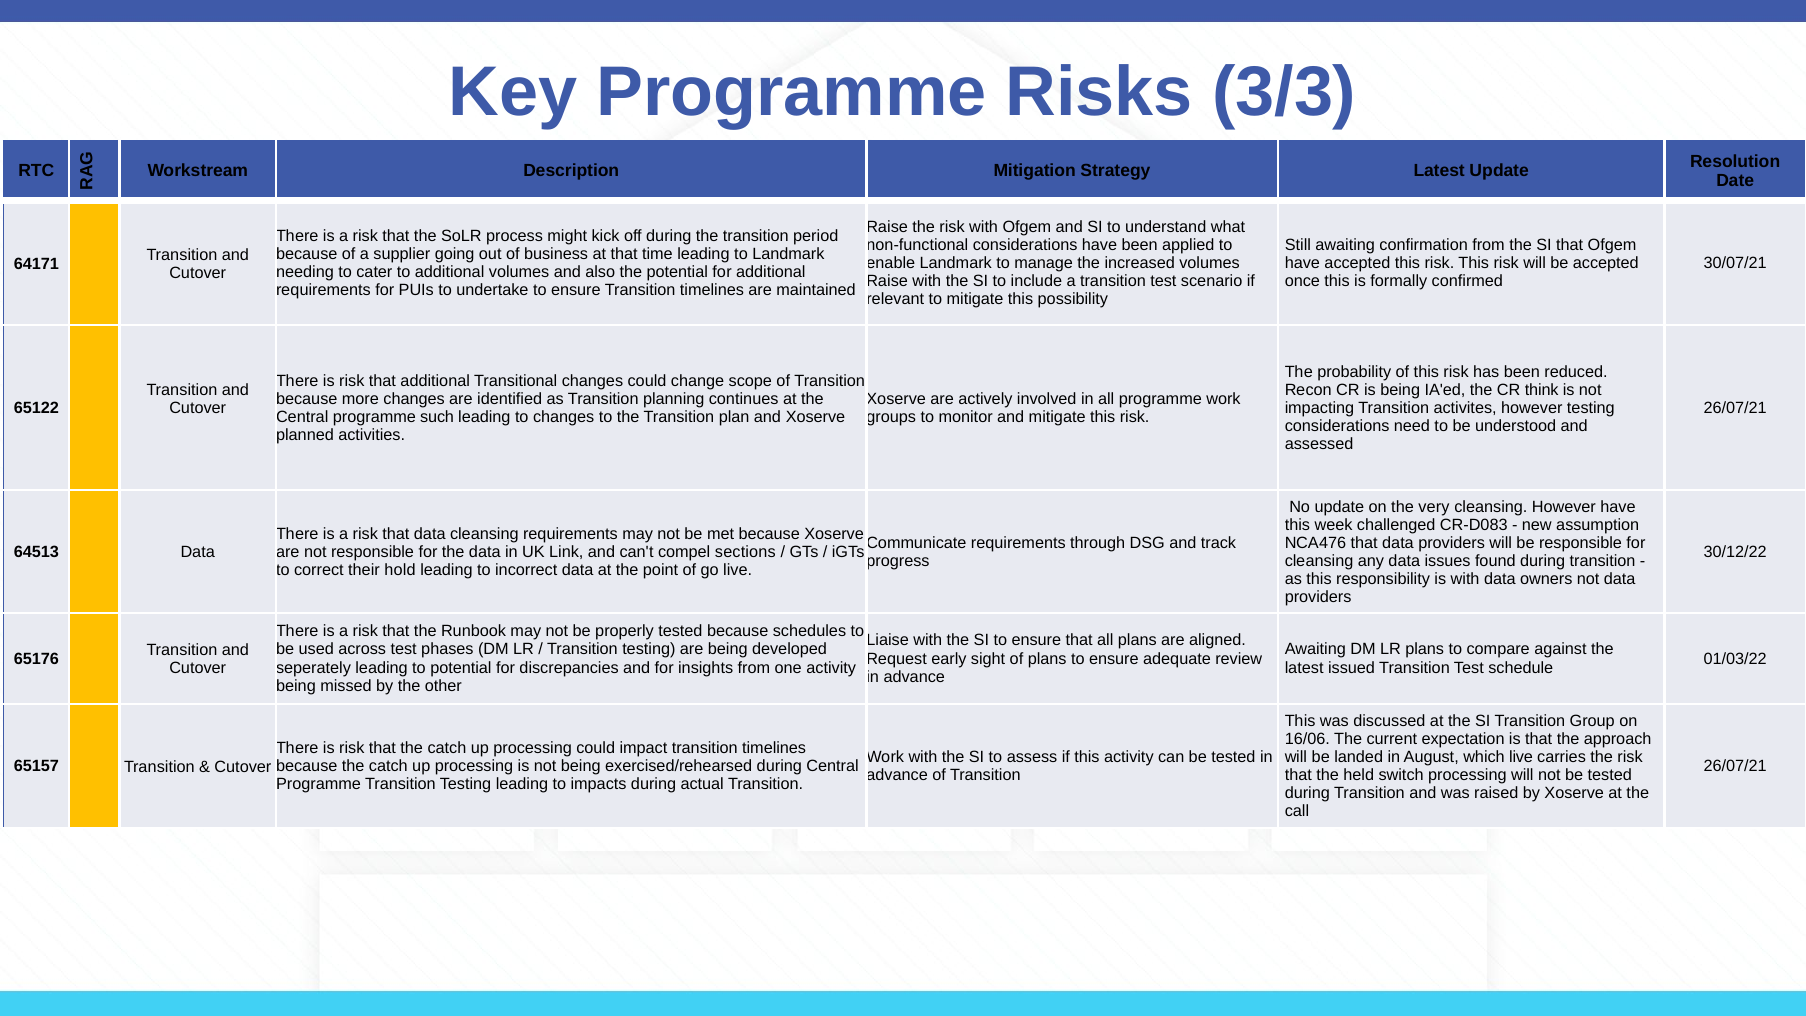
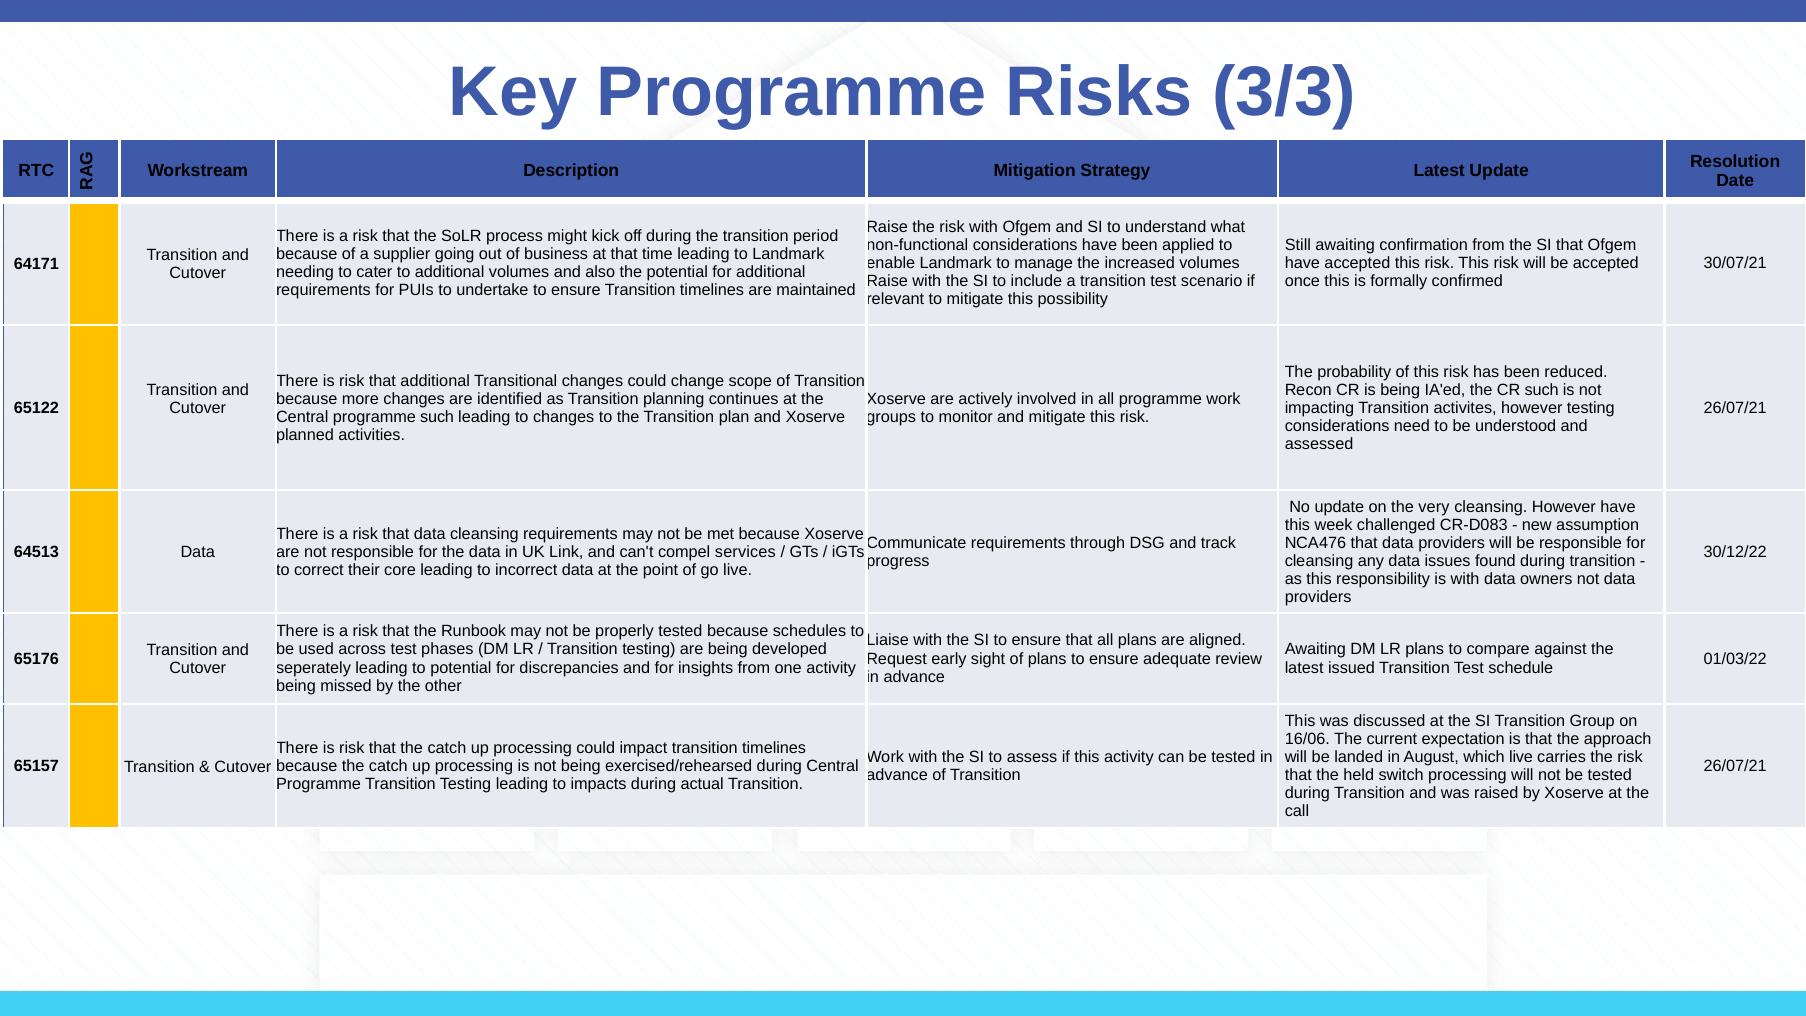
CR think: think -> such
sections: sections -> services
hold: hold -> core
